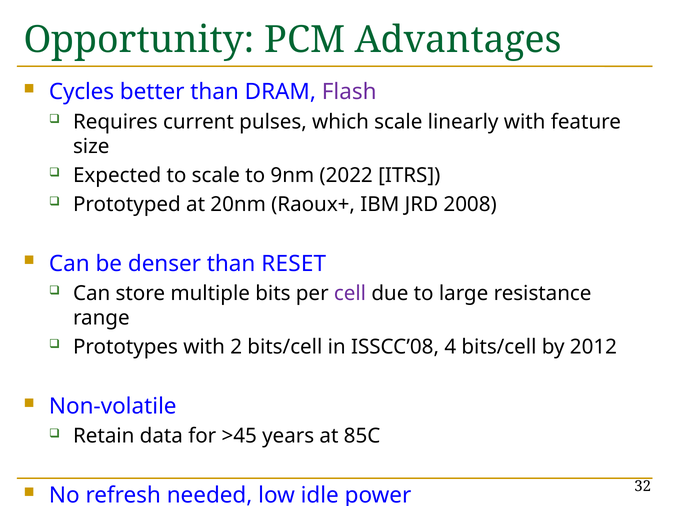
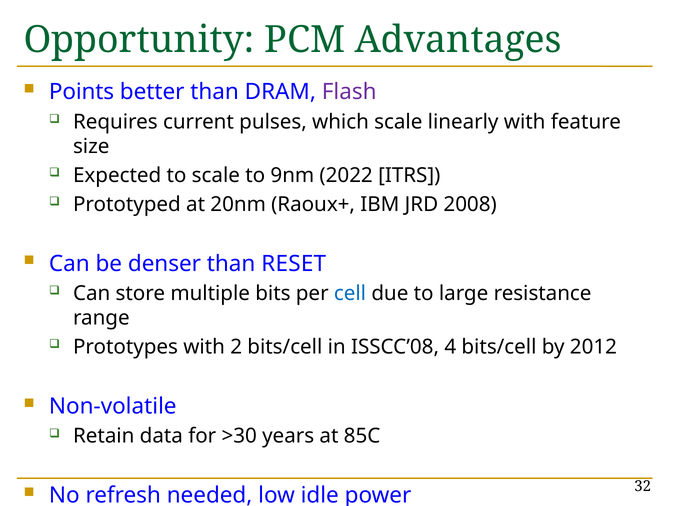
Cycles: Cycles -> Points
cell colour: purple -> blue
>45: >45 -> >30
